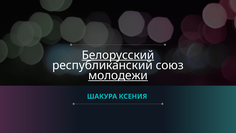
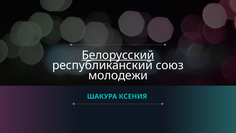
молодежи underline: present -> none
